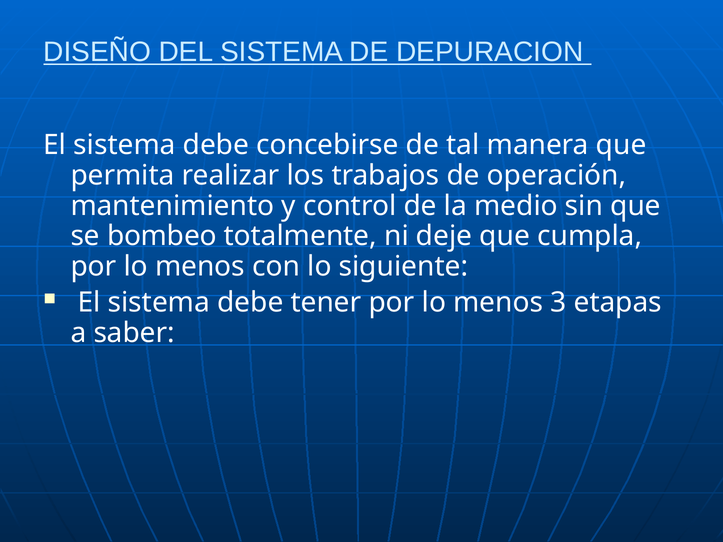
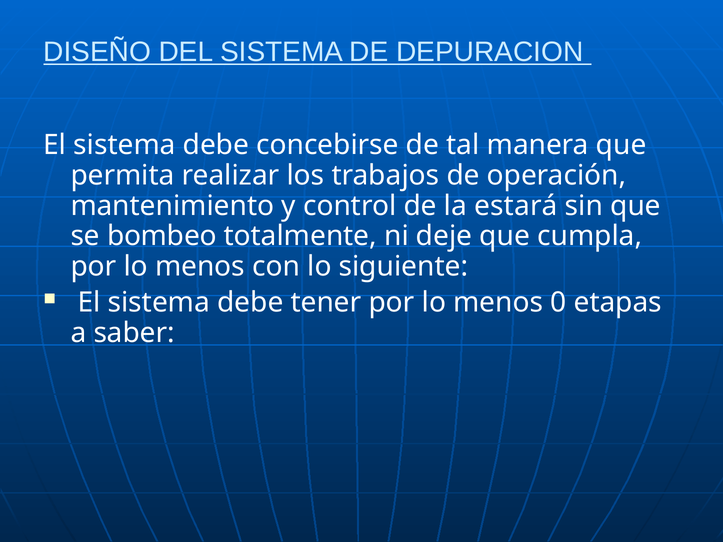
medio: medio -> estará
3: 3 -> 0
